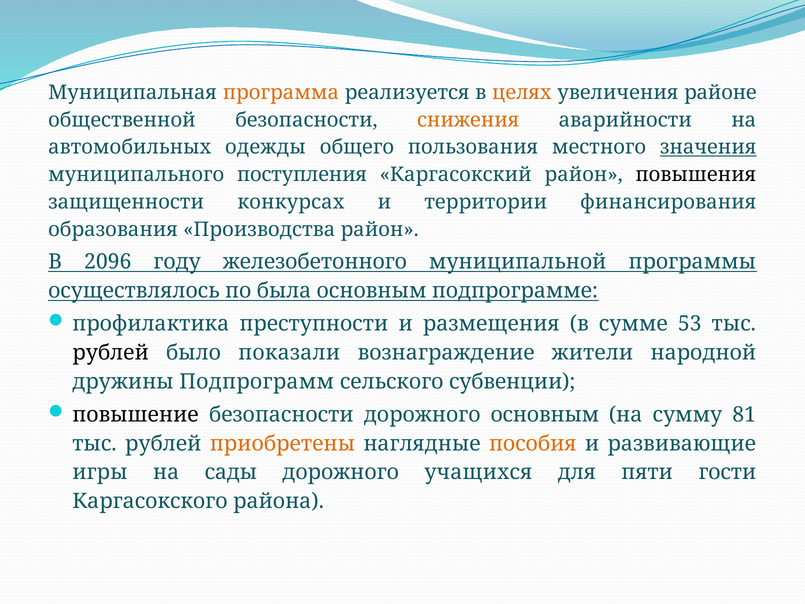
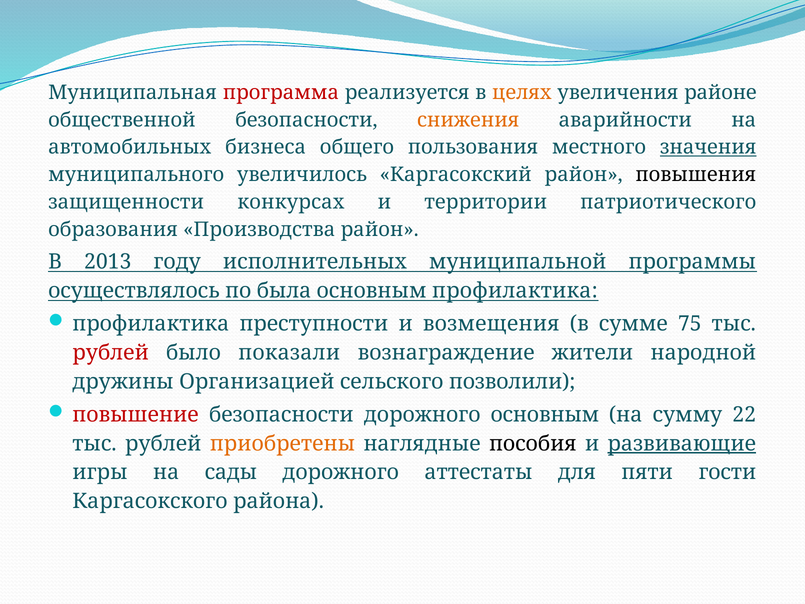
программа colour: orange -> red
одежды: одежды -> бизнеса
поступления: поступления -> увеличилось
финансирования: финансирования -> патриотического
2096: 2096 -> 2013
железобетонного: железобетонного -> исполнительных
основным подпрограмме: подпрограмме -> профилактика
размещения: размещения -> возмещения
53: 53 -> 75
рублей at (111, 353) colour: black -> red
Подпрограмм: Подпрограмм -> Организацией
субвенции: субвенции -> позволили
повышение colour: black -> red
81: 81 -> 22
пособия colour: orange -> black
развивающие underline: none -> present
учащихся: учащихся -> аттестаты
